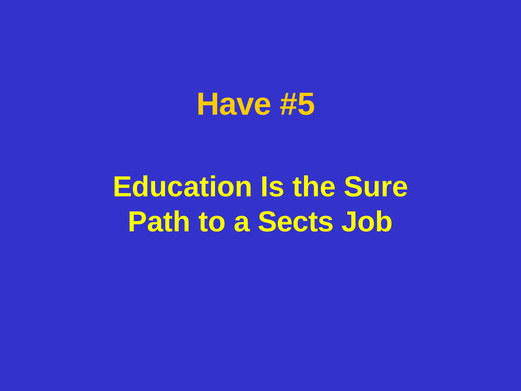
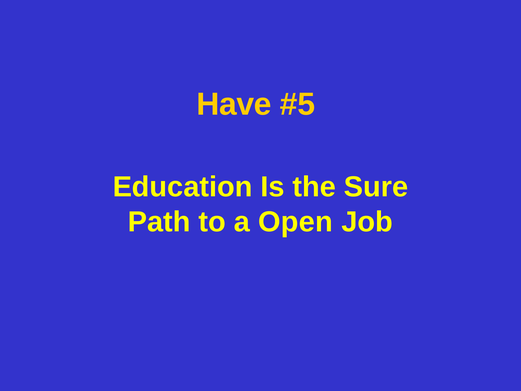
Sects: Sects -> Open
